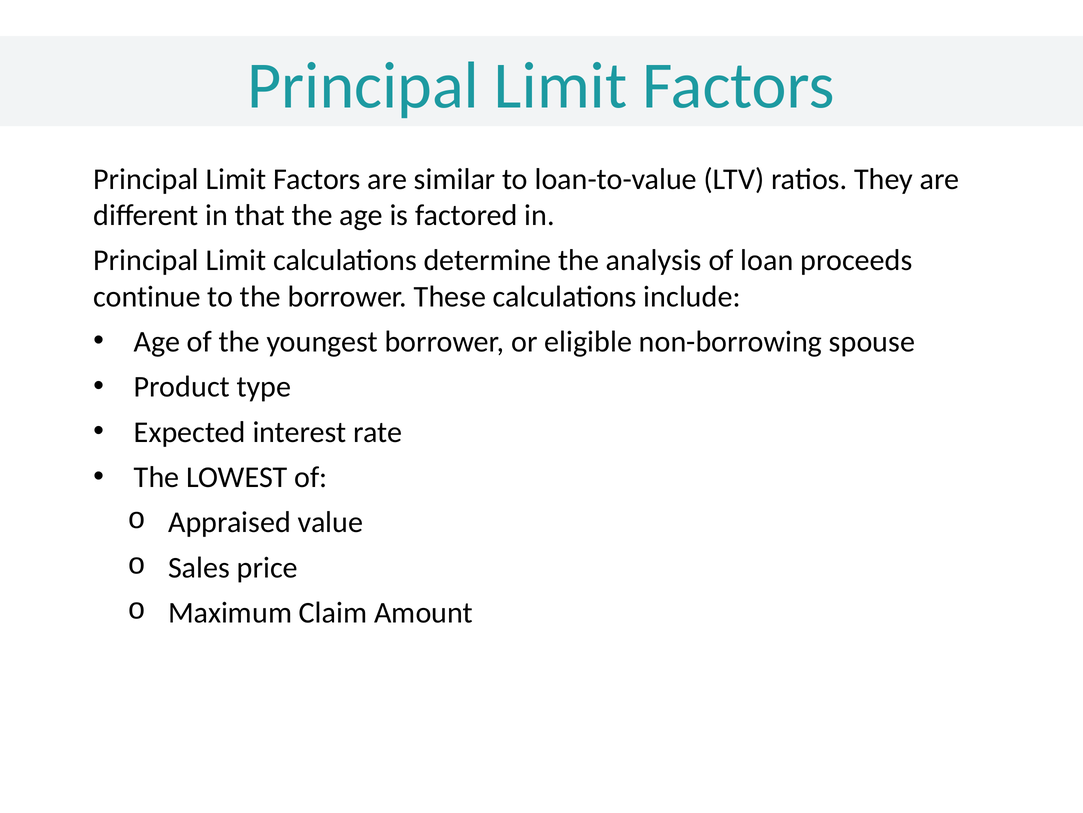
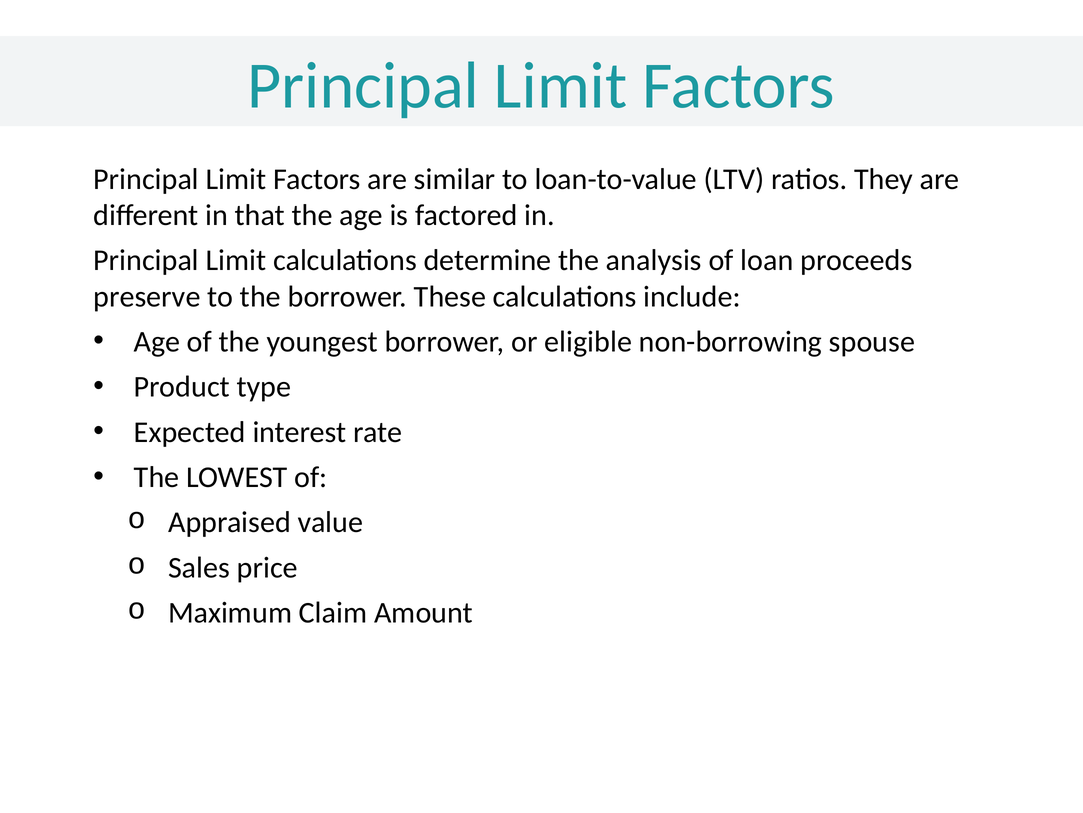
continue: continue -> preserve
